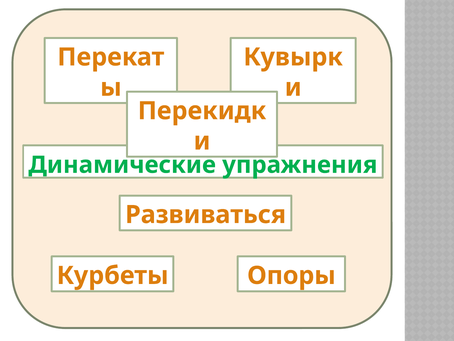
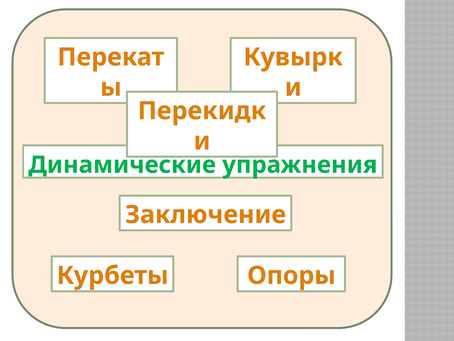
Развиваться: Развиваться -> Заключение
